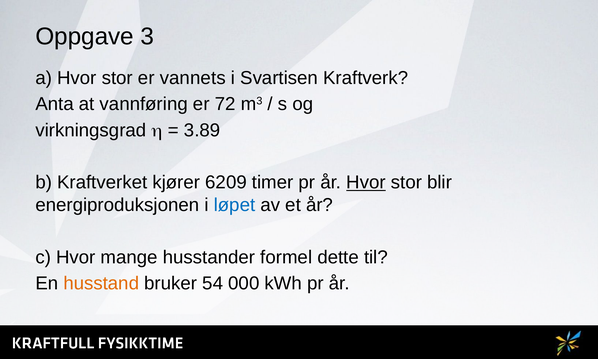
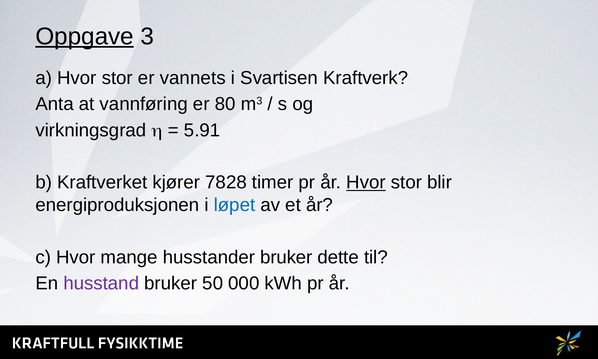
Oppgave underline: none -> present
72: 72 -> 80
3.89: 3.89 -> 5.91
6209: 6209 -> 7828
husstander formel: formel -> bruker
husstand colour: orange -> purple
54: 54 -> 50
